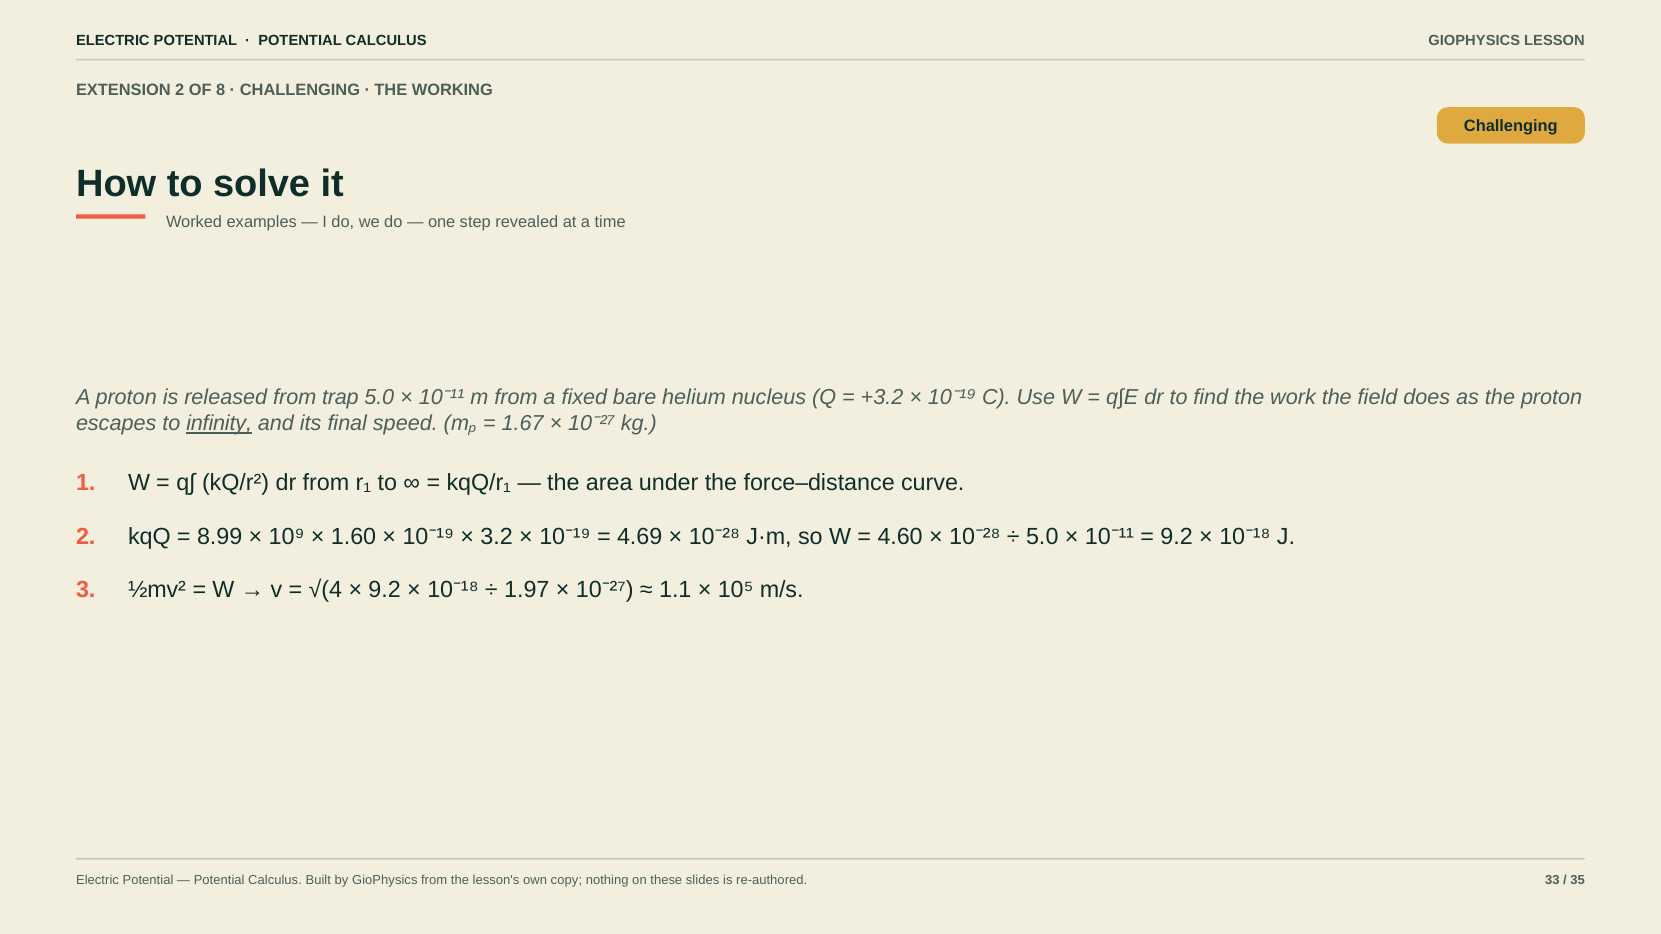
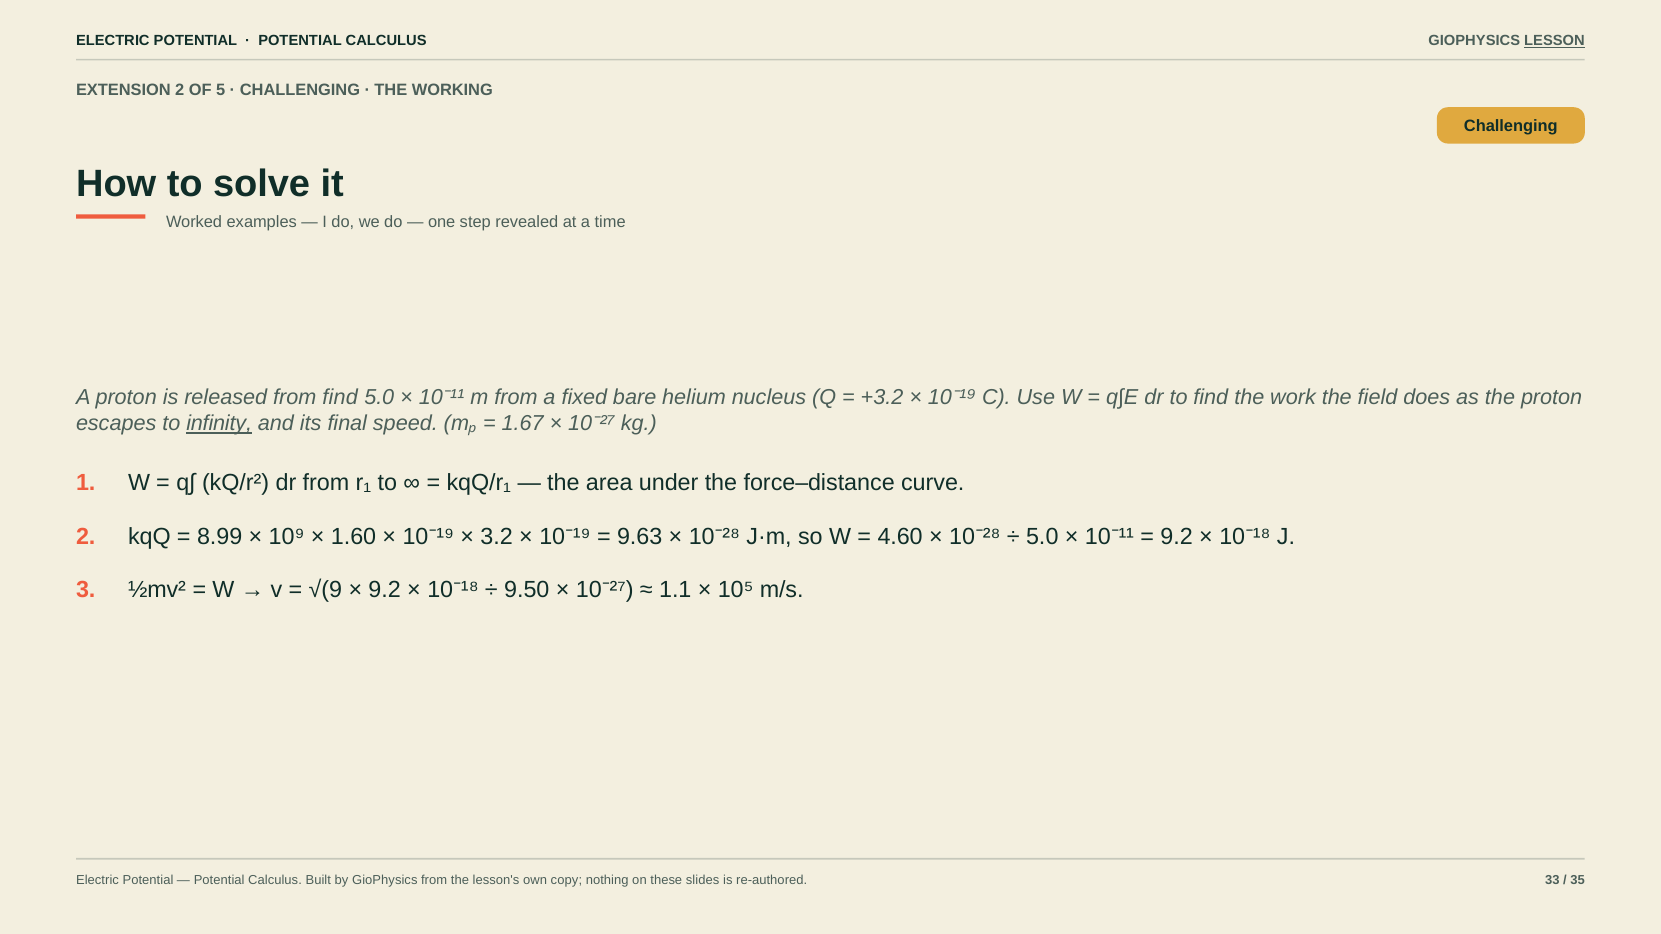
LESSON underline: none -> present
8: 8 -> 5
from trap: trap -> find
4.69: 4.69 -> 9.63
√(4: √(4 -> √(9
1.97: 1.97 -> 9.50
